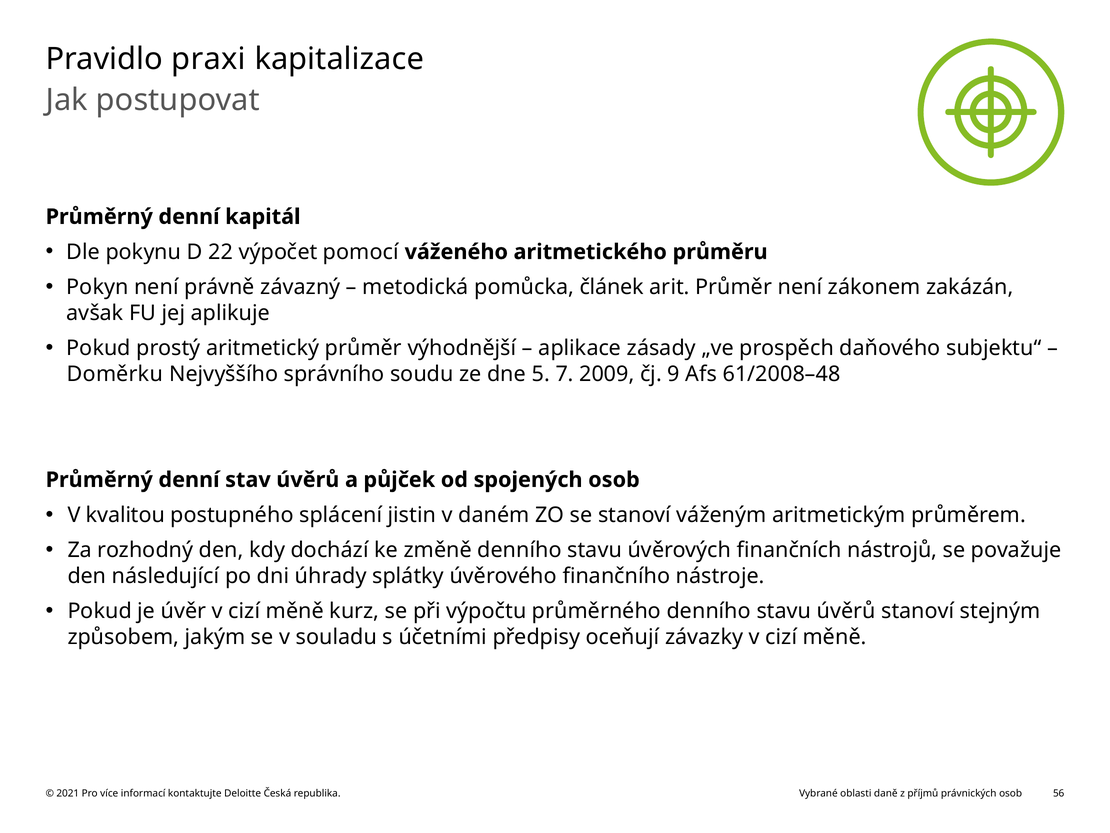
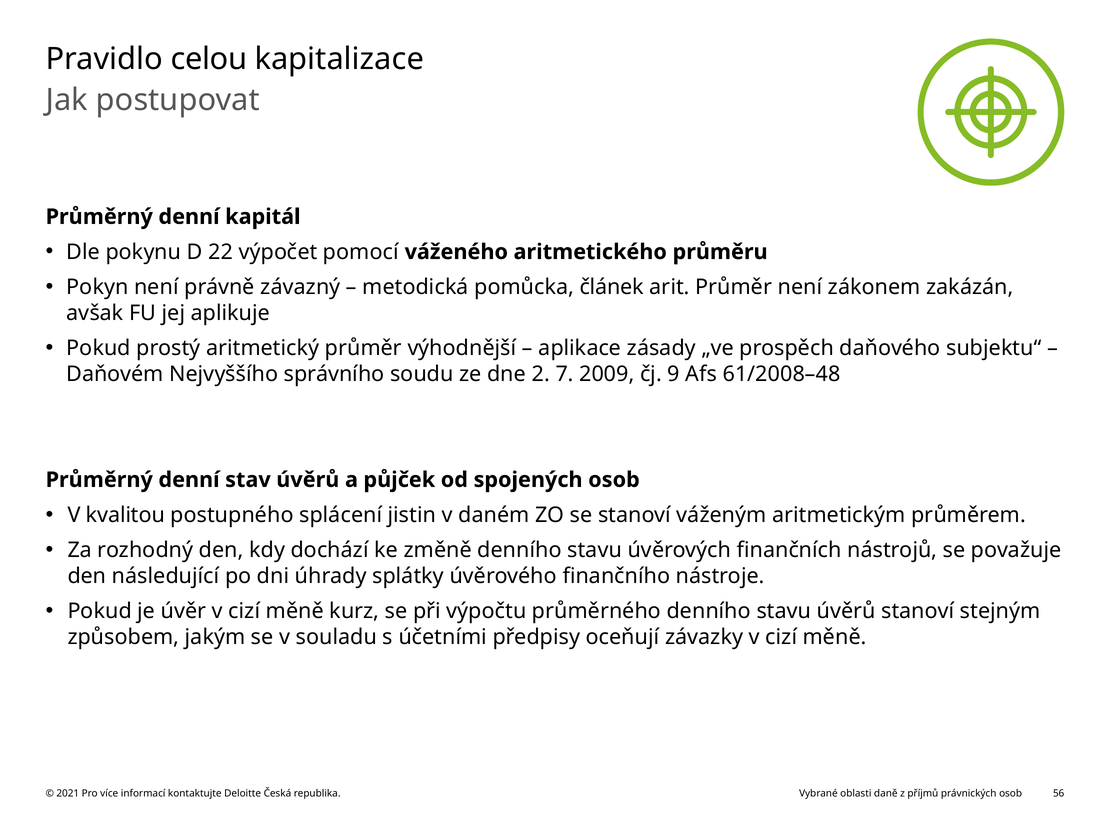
praxi: praxi -> celou
Doměrku: Doměrku -> Daňovém
5: 5 -> 2
